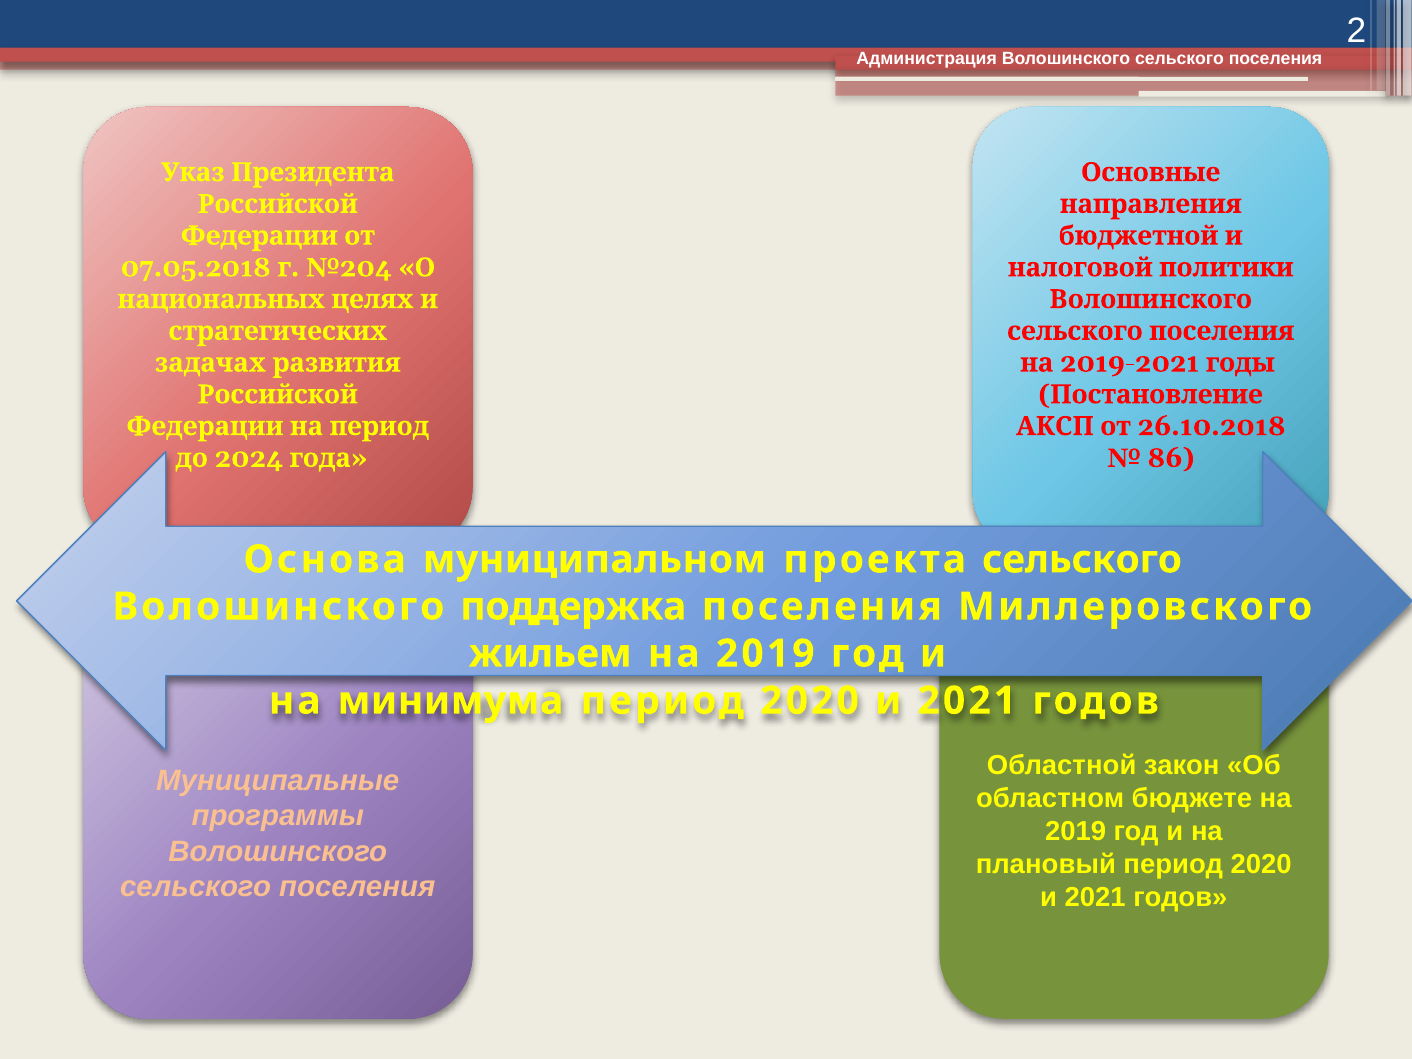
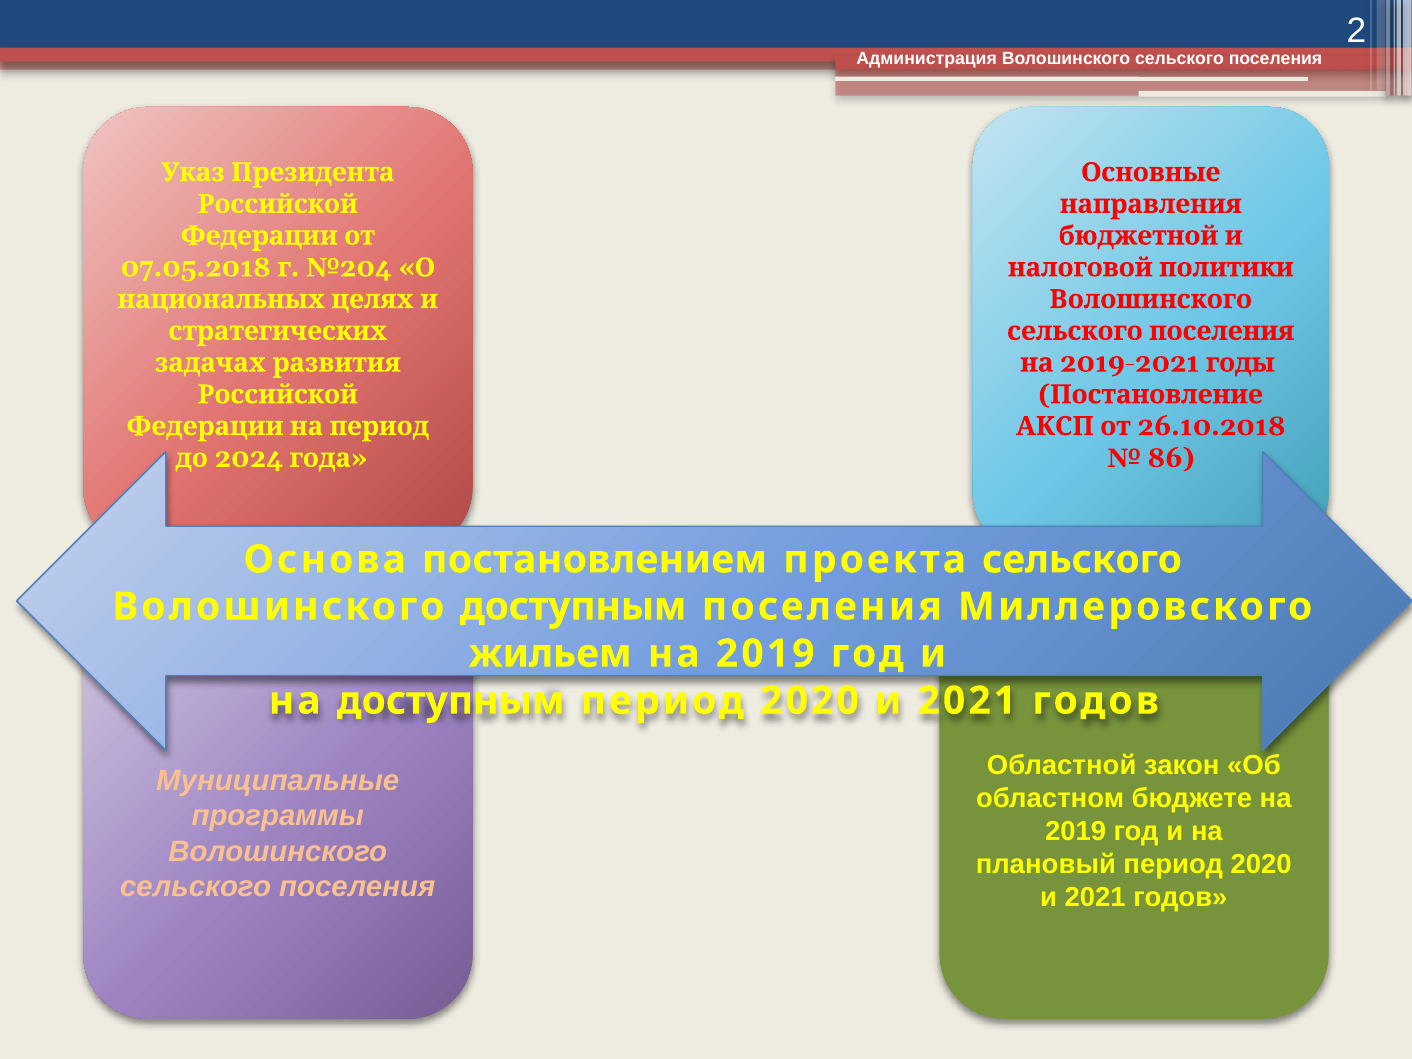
муниципальном: муниципальном -> постановлением
Волошинского поддержка: поддержка -> доступным
на минимума: минимума -> доступным
